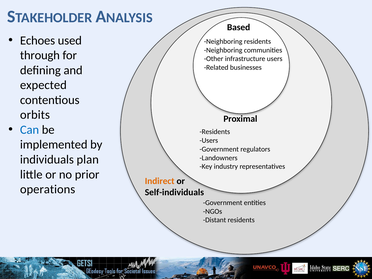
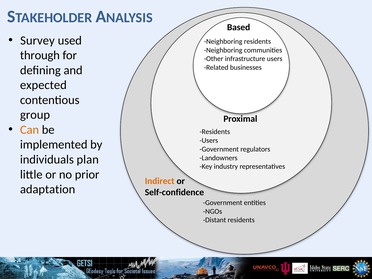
Echoes: Echoes -> Survey
orbits: orbits -> group
Can colour: blue -> orange
operations: operations -> adaptation
Self-individuals: Self-individuals -> Self-confidence
